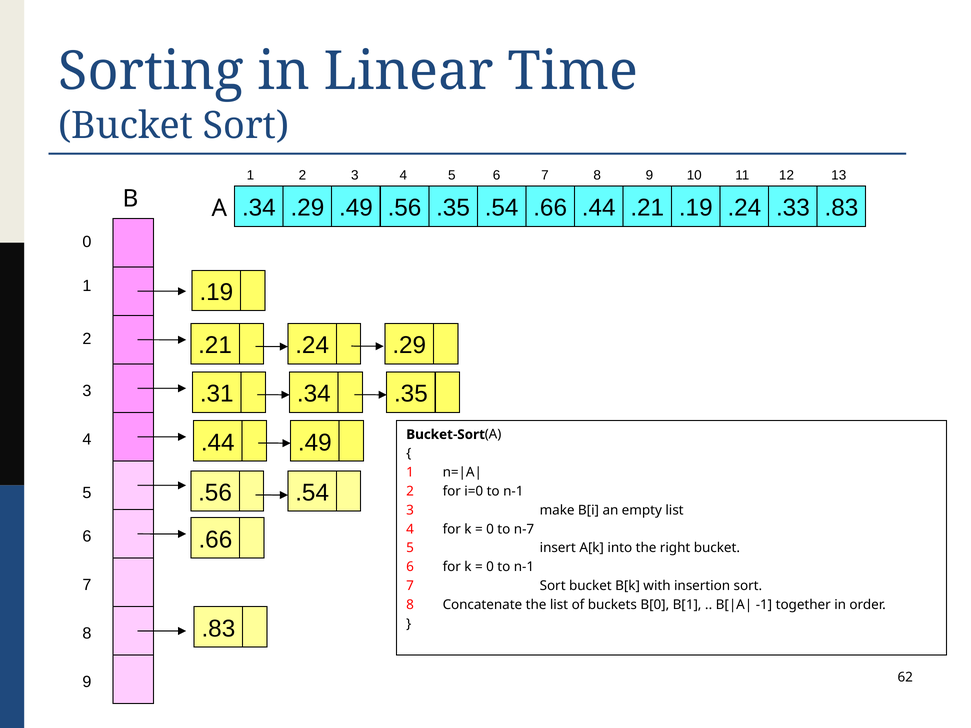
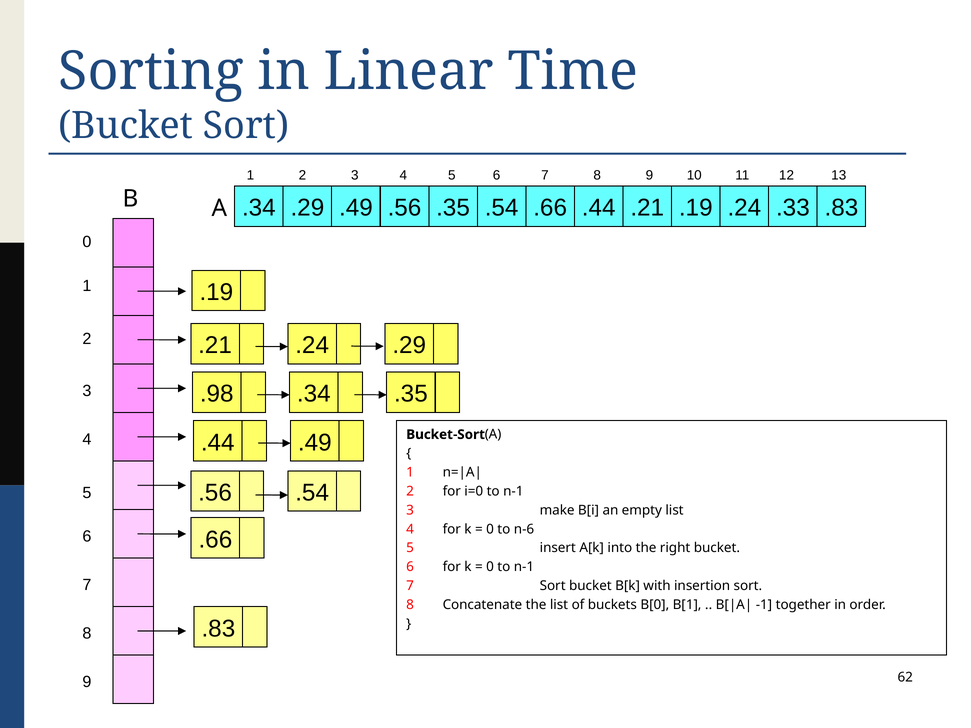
.31: .31 -> .98
n-7: n-7 -> n-6
